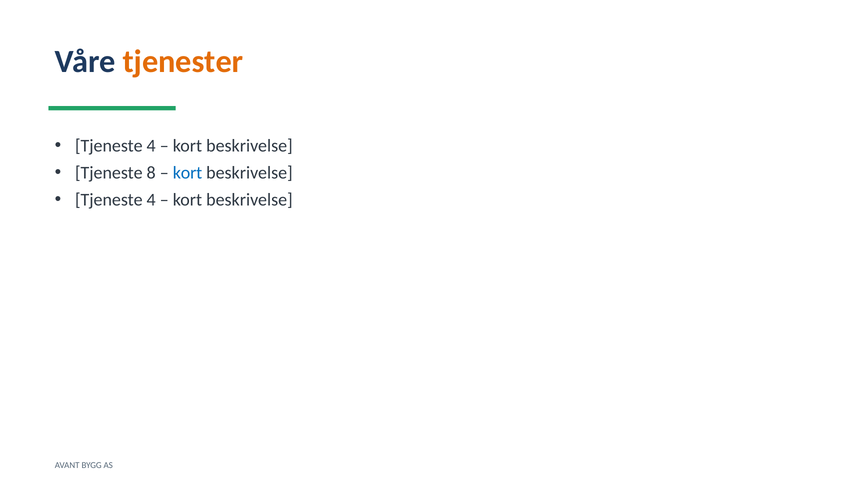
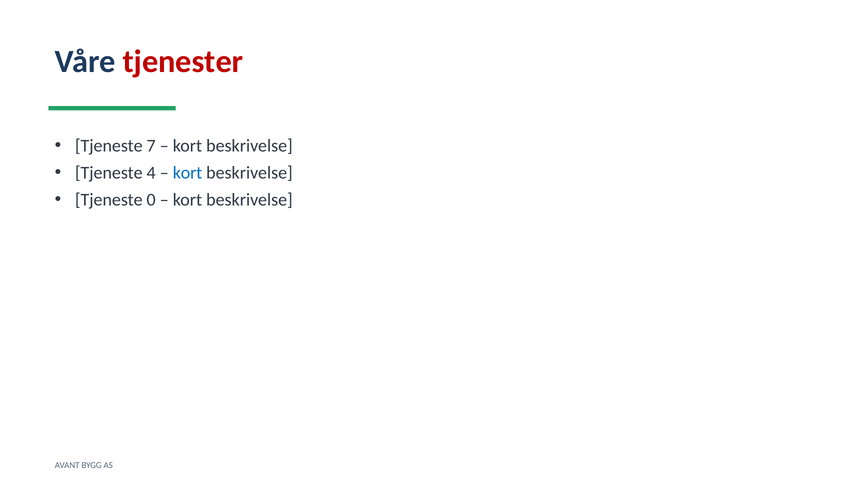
tjenester colour: orange -> red
4 at (151, 146): 4 -> 7
8: 8 -> 4
4 at (151, 200): 4 -> 0
